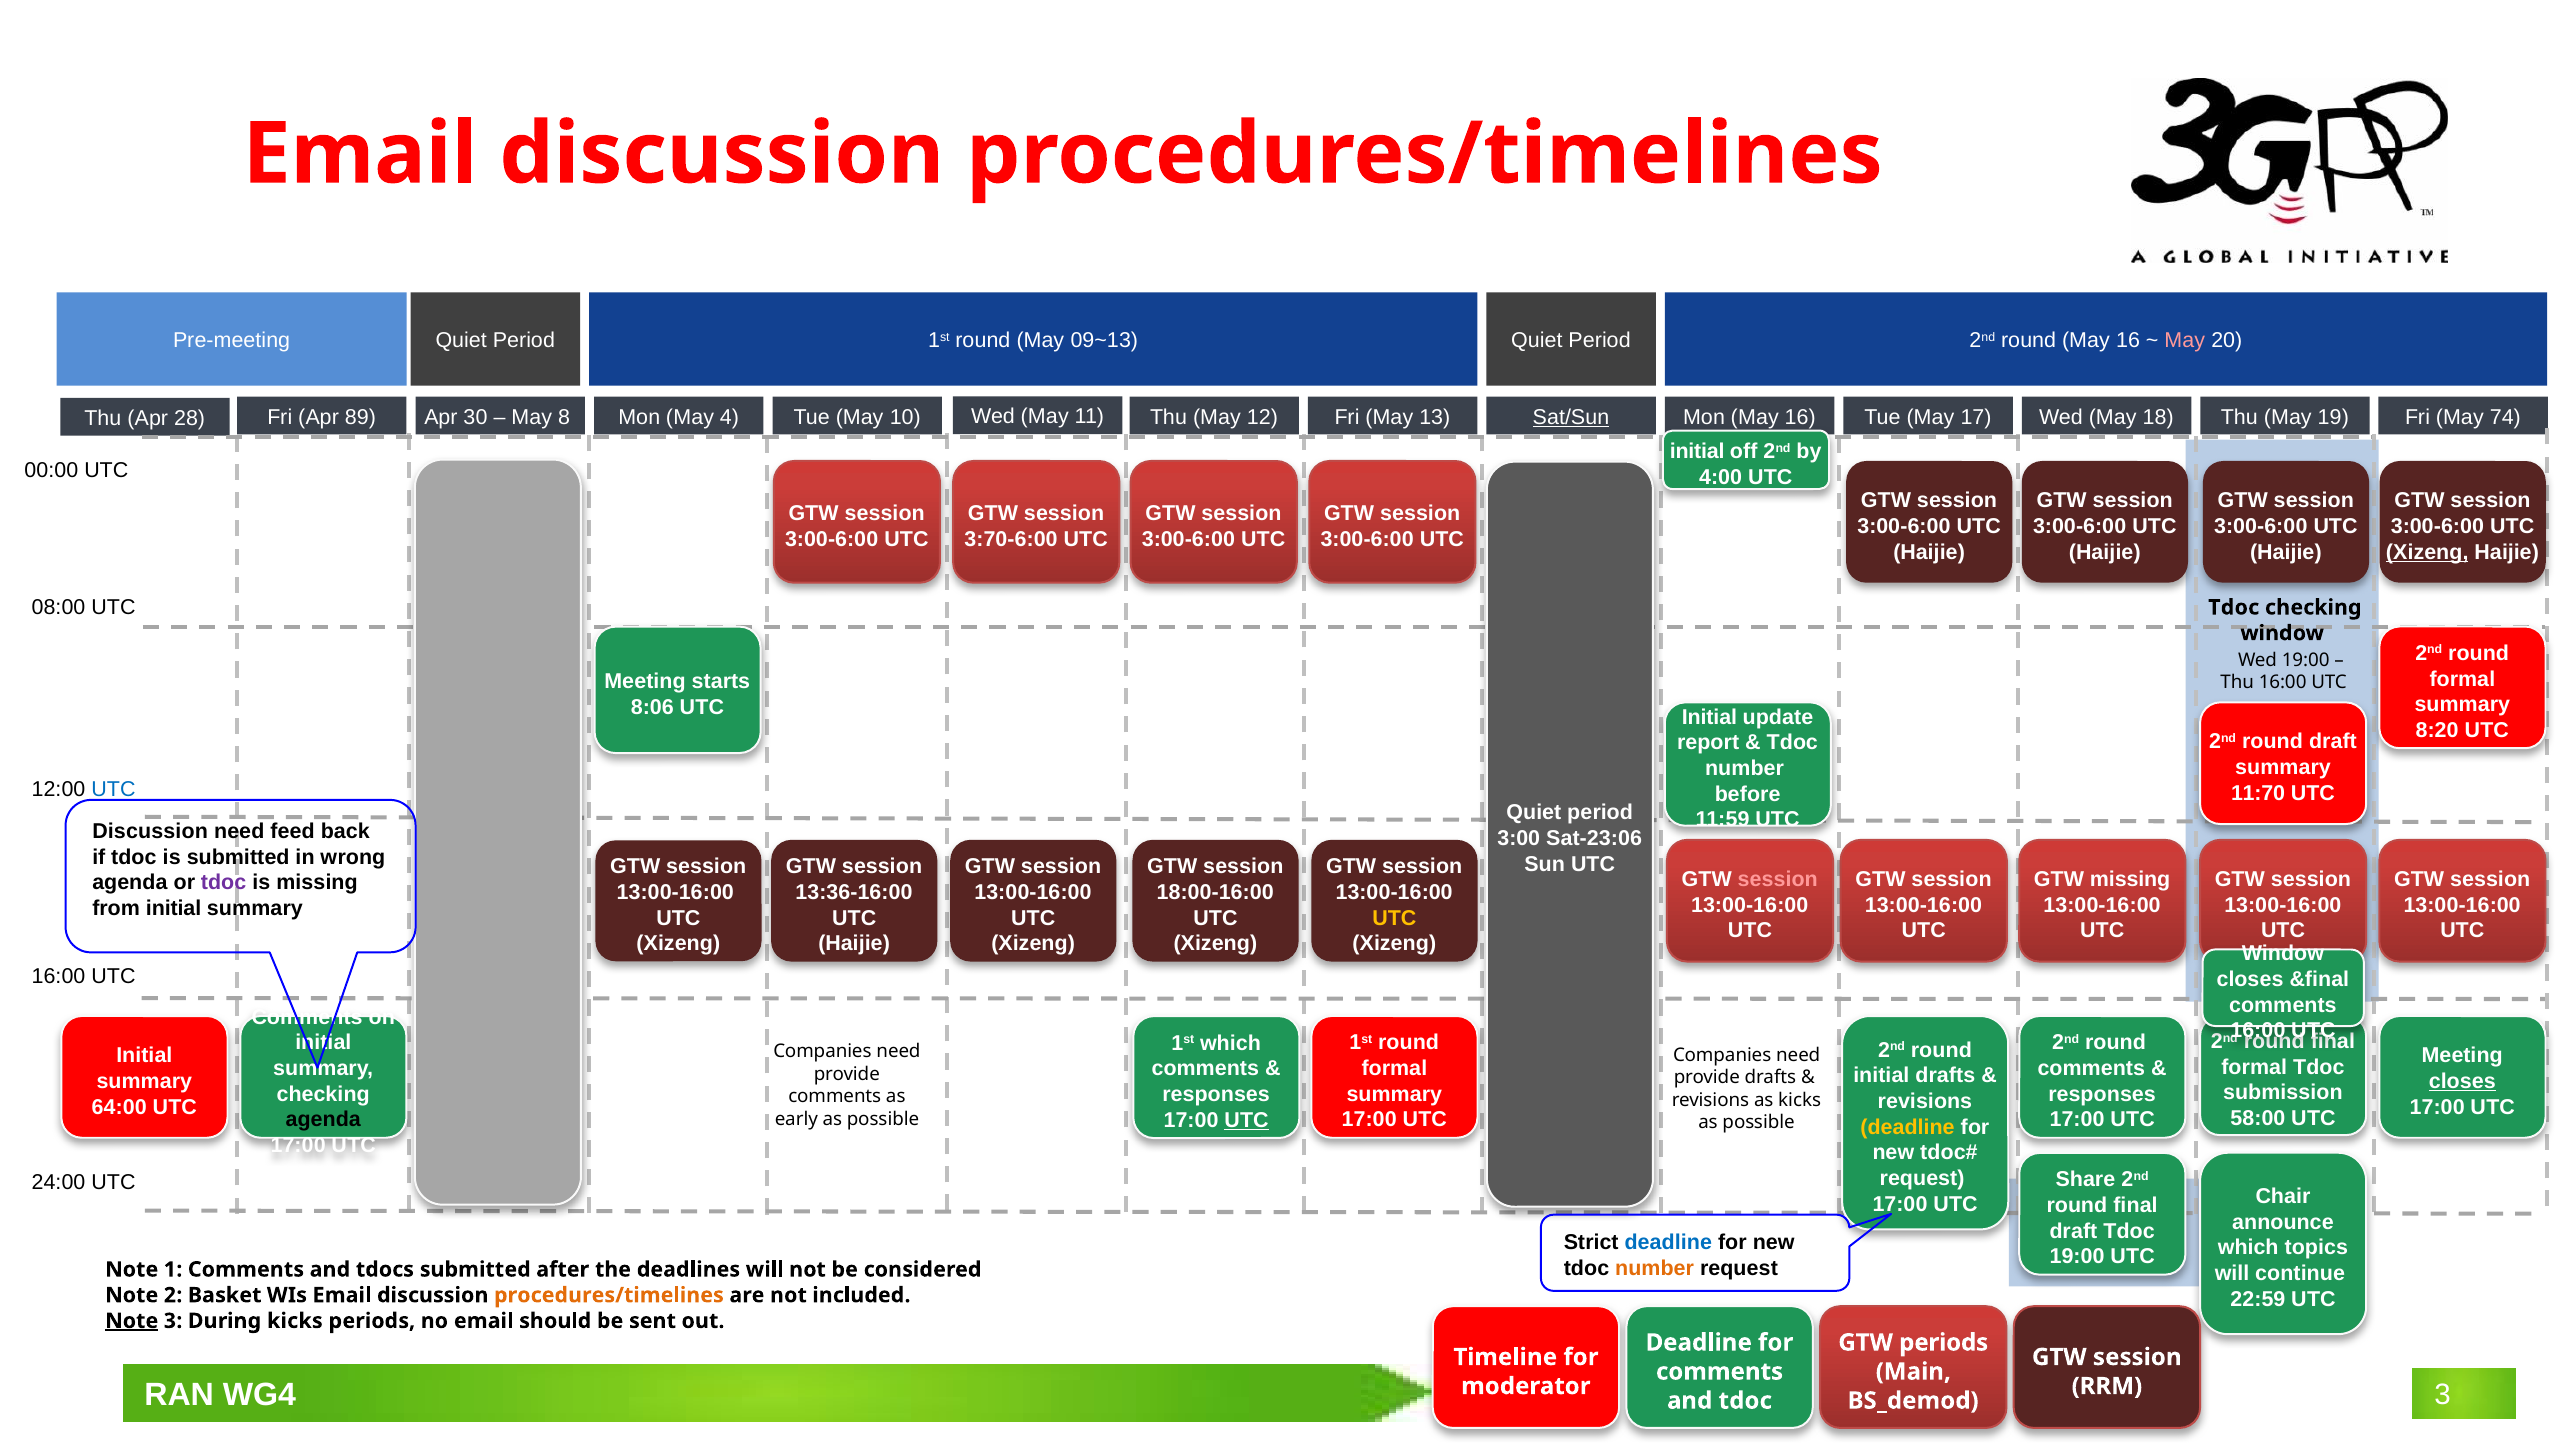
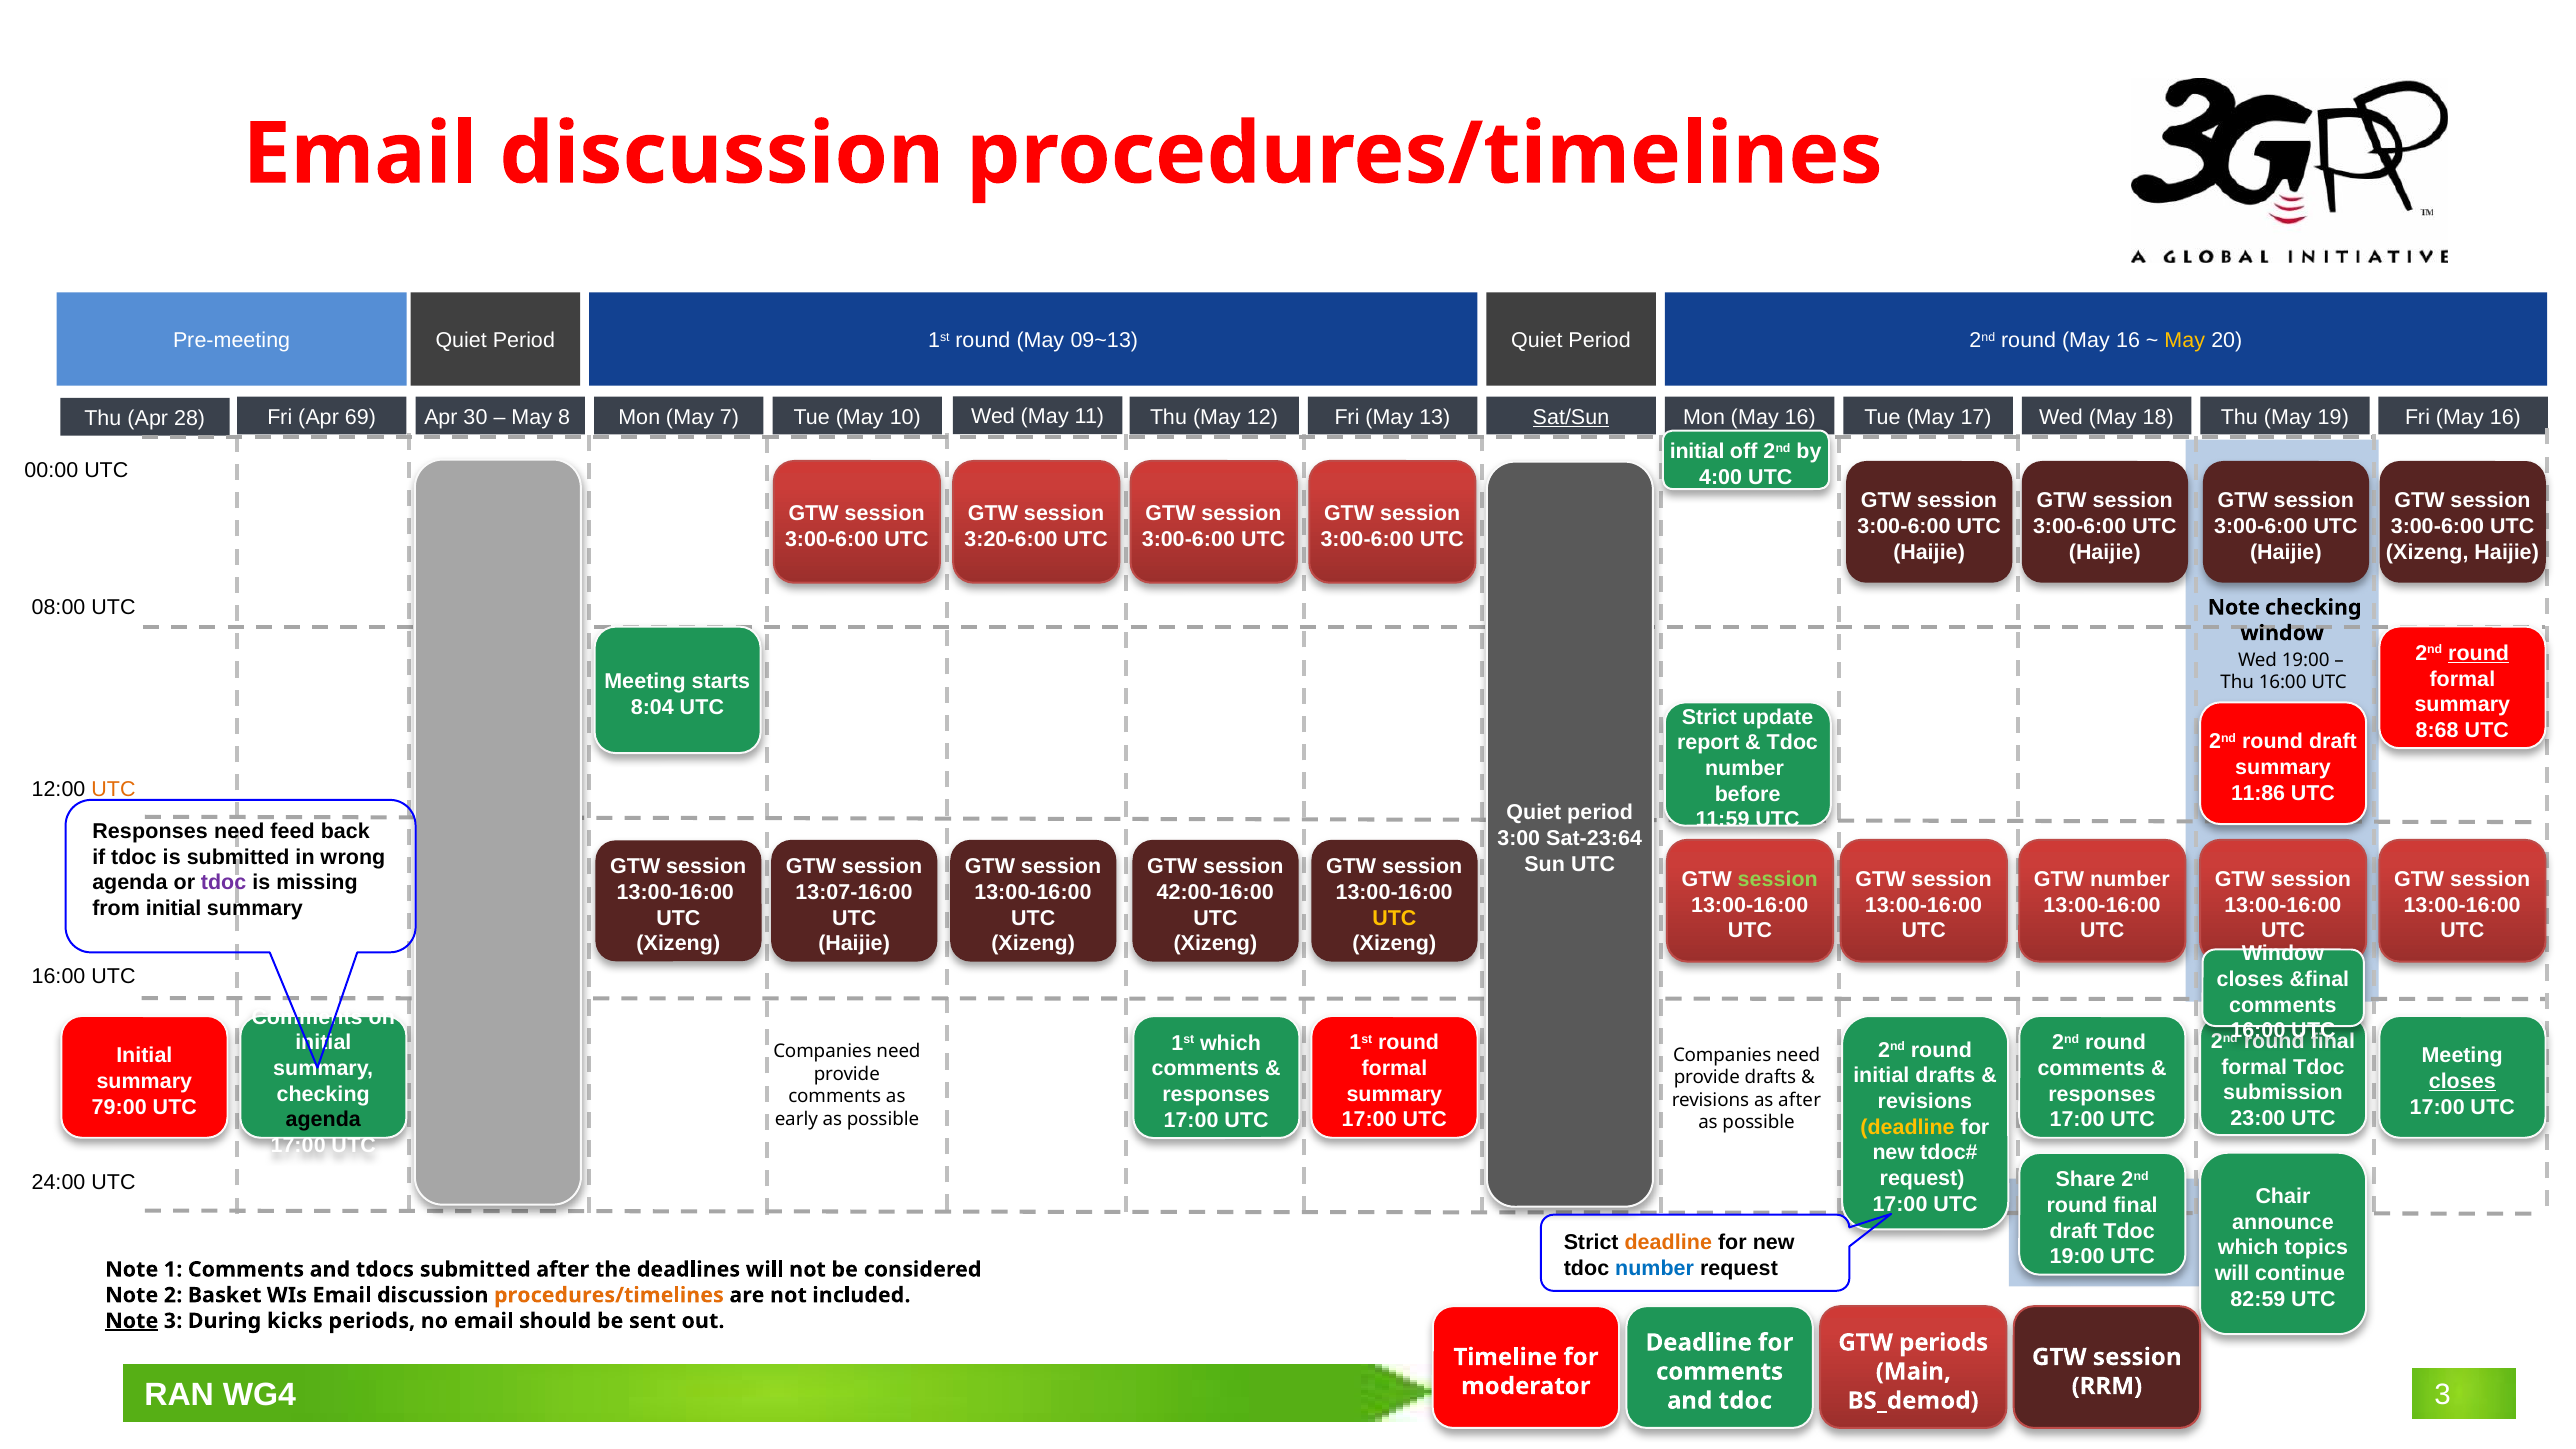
May at (2185, 341) colour: pink -> yellow
89: 89 -> 69
4: 4 -> 7
Fri May 74: 74 -> 16
3:70-6:00: 3:70-6:00 -> 3:20-6:00
Xizeng at (2427, 552) underline: present -> none
Tdoc at (2234, 607): Tdoc -> Note
round at (2479, 653) underline: none -> present
8:06: 8:06 -> 8:04
Initial at (1709, 717): Initial -> Strict
8:20: 8:20 -> 8:68
UTC at (113, 789) colour: blue -> orange
11:70: 11:70 -> 11:86
Discussion at (150, 831): Discussion -> Responses
Sat-23:06: Sat-23:06 -> Sat-23:64
session at (1778, 879) colour: pink -> light green
GTW missing: missing -> number
13:36-16:00: 13:36-16:00 -> 13:07-16:00
18:00-16:00: 18:00-16:00 -> 42:00-16:00
as kicks: kicks -> after
64:00: 64:00 -> 79:00
58:00: 58:00 -> 23:00
UTC at (1247, 1120) underline: present -> none
deadline at (1668, 1242) colour: blue -> orange
number at (1655, 1268) colour: orange -> blue
22:59: 22:59 -> 82:59
